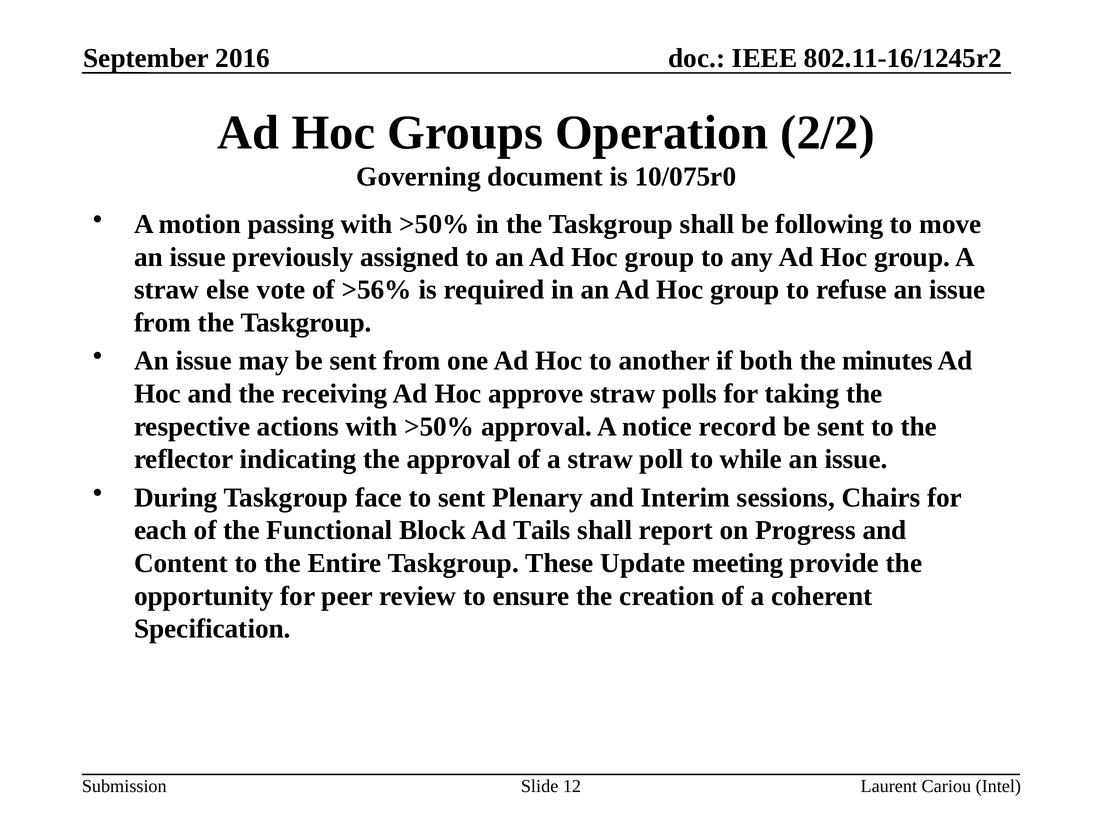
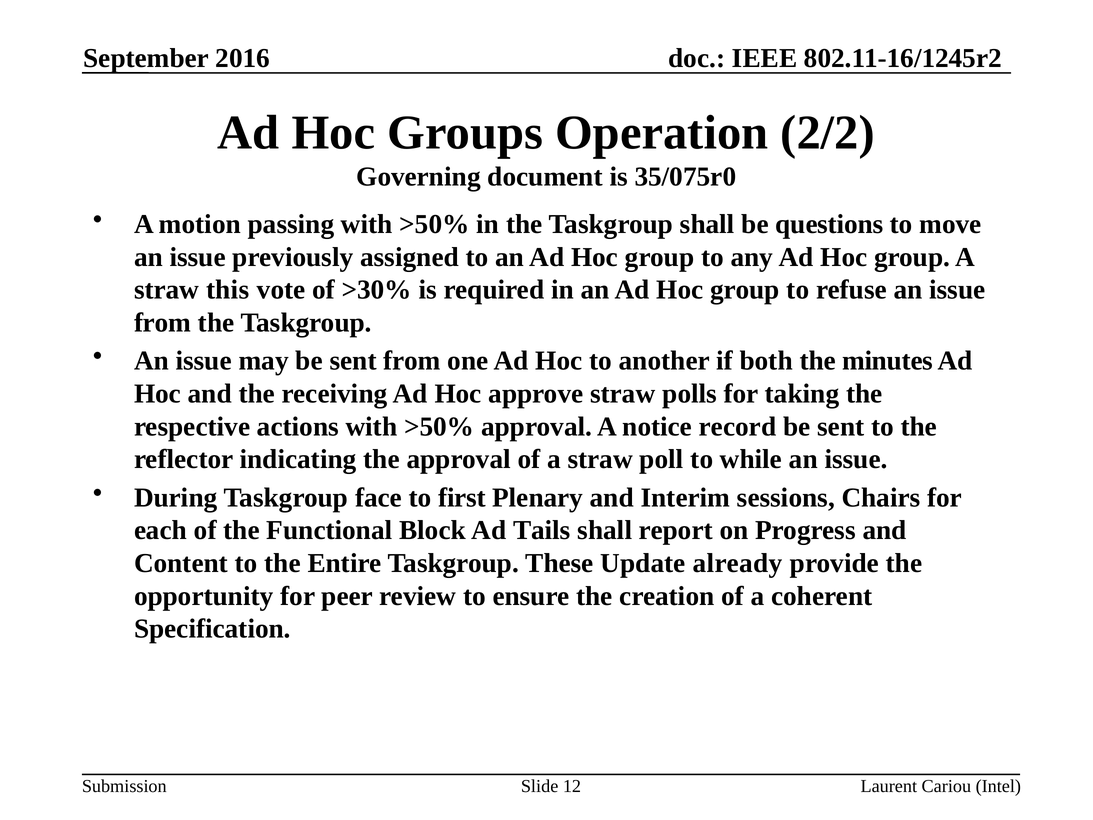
10/075r0: 10/075r0 -> 35/075r0
following: following -> questions
else: else -> this
>56%: >56% -> >30%
to sent: sent -> first
meeting: meeting -> already
